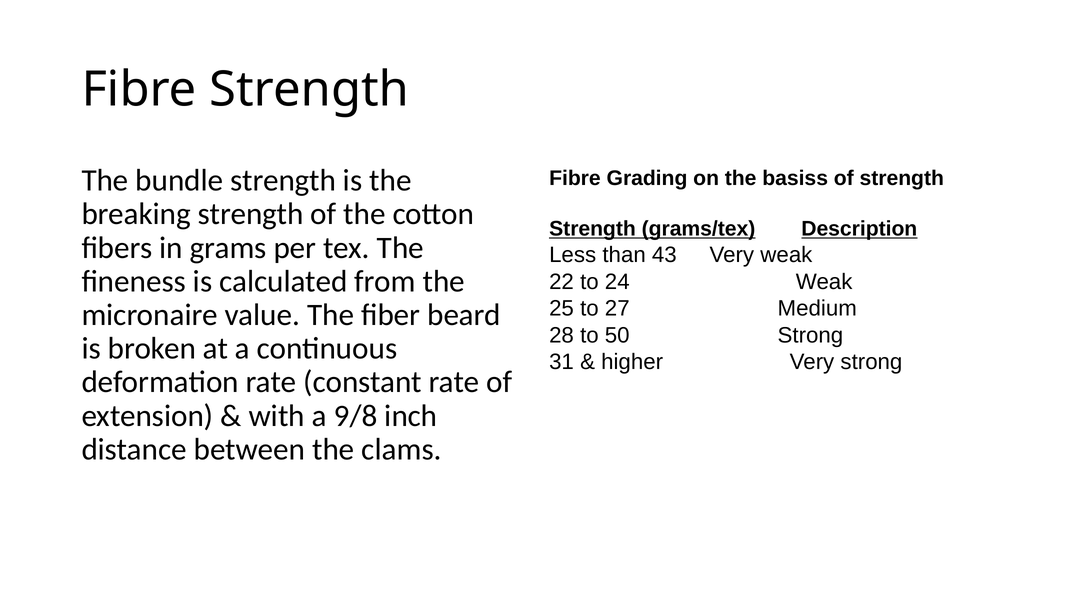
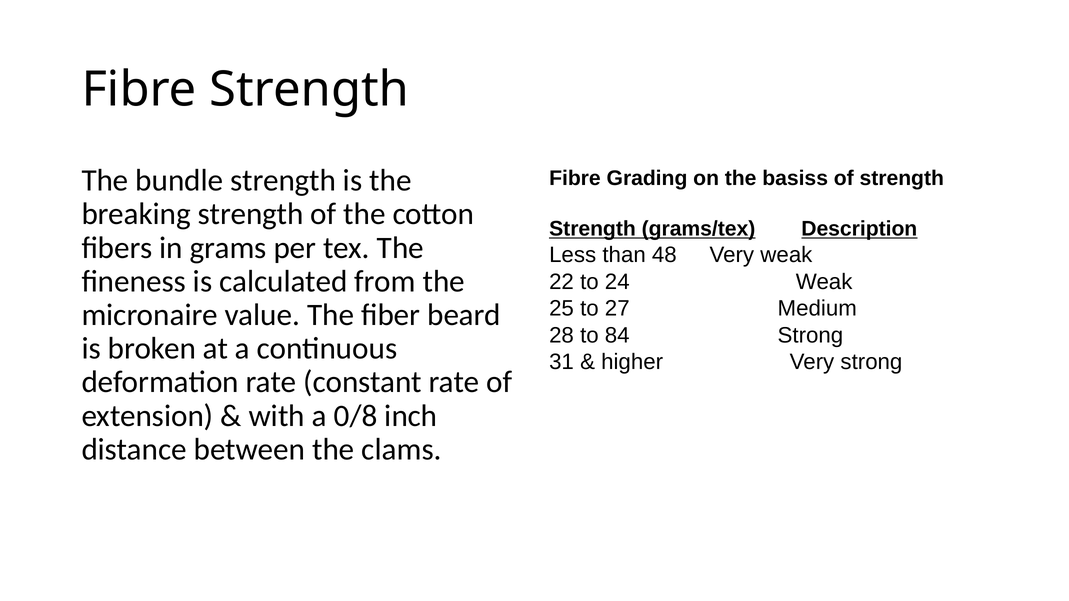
43: 43 -> 48
50: 50 -> 84
9/8: 9/8 -> 0/8
